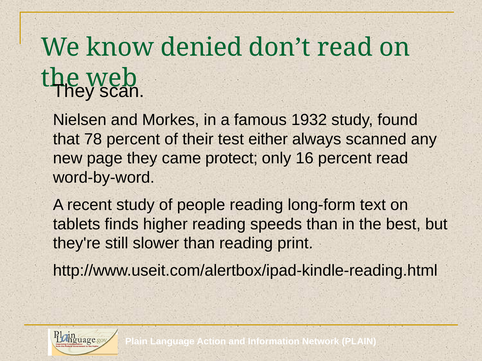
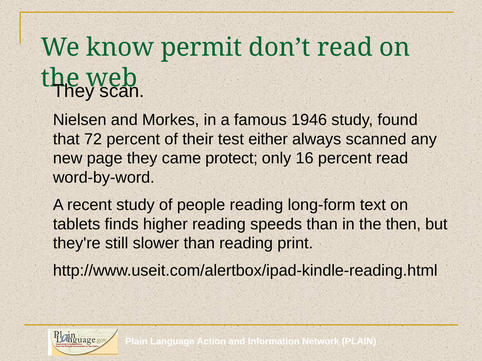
denied: denied -> permit
1932: 1932 -> 1946
78: 78 -> 72
best: best -> then
